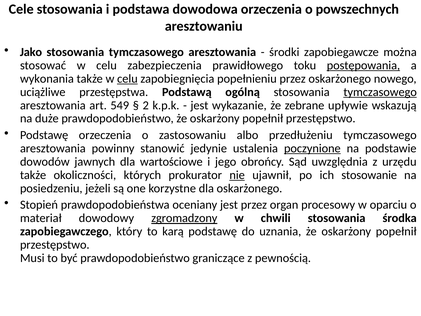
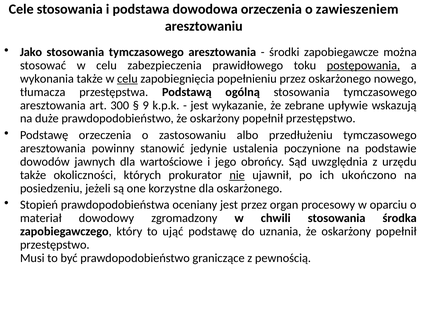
powszechnych: powszechnych -> zawieszeniem
uciążliwe: uciążliwe -> tłumacza
tymczasowego at (380, 92) underline: present -> none
549: 549 -> 300
2: 2 -> 9
poczynione underline: present -> none
stosowanie: stosowanie -> ukończono
zgromadzony underline: present -> none
karą: karą -> ująć
